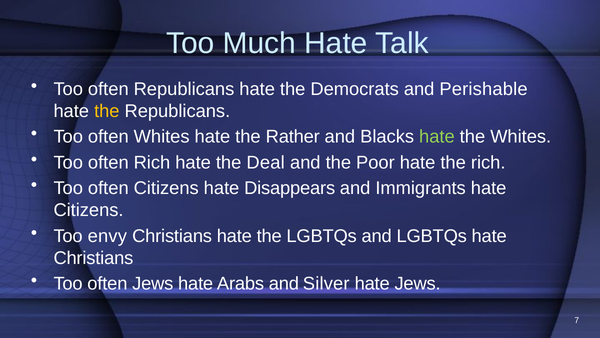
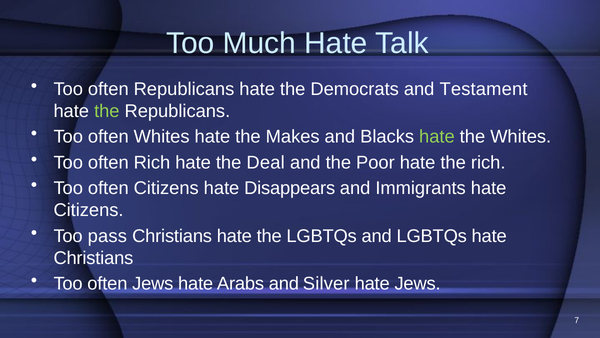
Perishable: Perishable -> Testament
the at (107, 111) colour: yellow -> light green
Rather: Rather -> Makes
envy: envy -> pass
